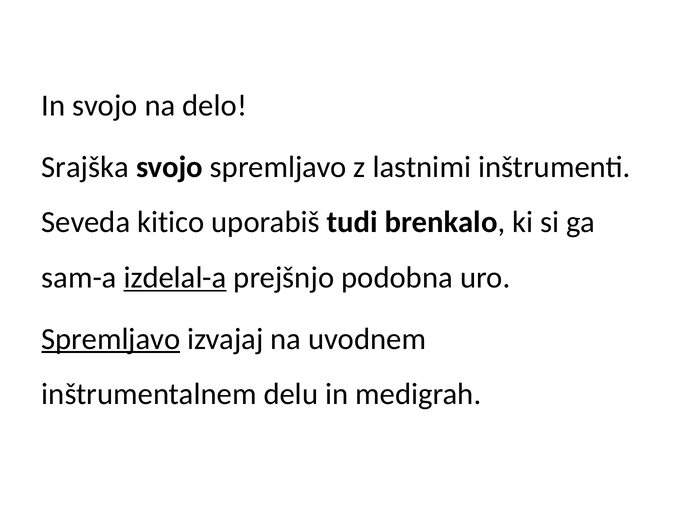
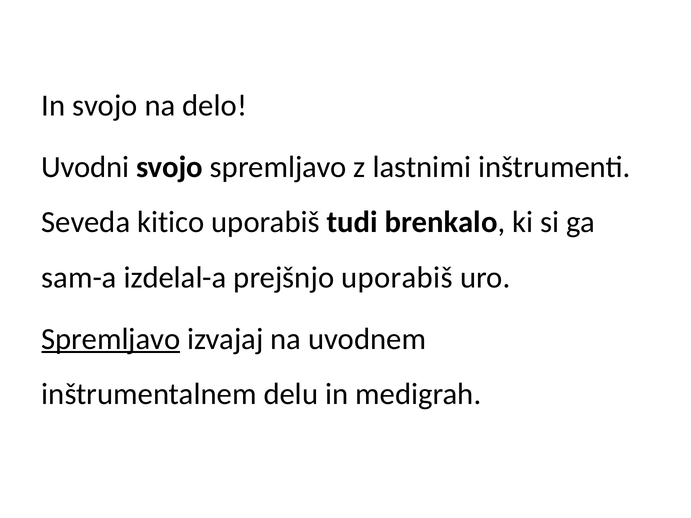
Srajška: Srajška -> Uvodni
izdelal-a underline: present -> none
prejšnjo podobna: podobna -> uporabiš
